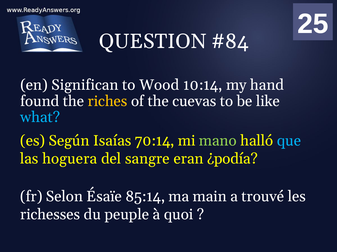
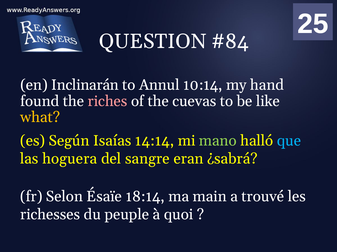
Significan: Significan -> Inclinarán
Wood: Wood -> Annul
riches colour: yellow -> pink
what colour: light blue -> yellow
70:14: 70:14 -> 14:14
¿podía: ¿podía -> ¿sabrá
85:14: 85:14 -> 18:14
